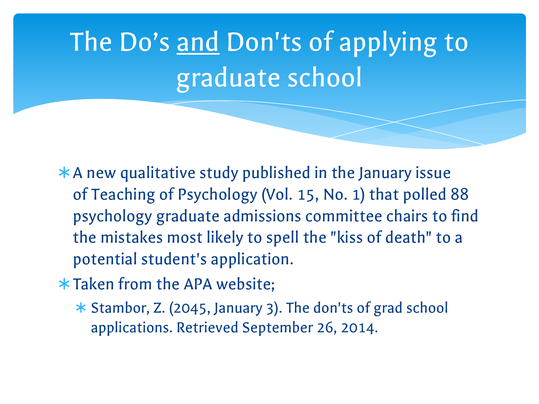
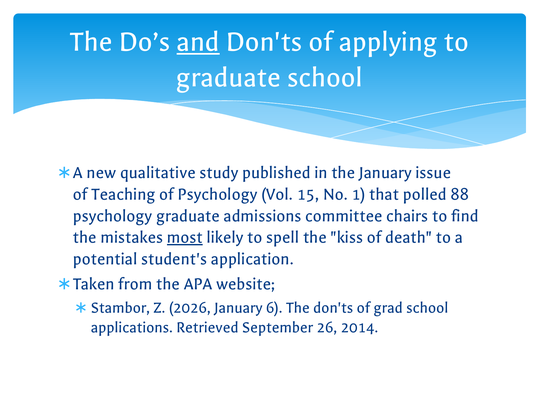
most underline: none -> present
2045: 2045 -> 2026
3: 3 -> 6
